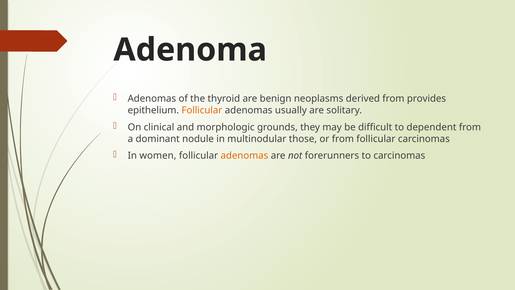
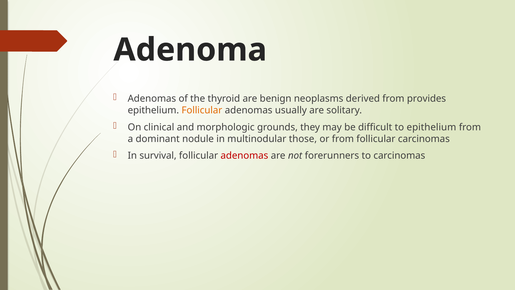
to dependent: dependent -> epithelium
women: women -> survival
adenomas at (244, 156) colour: orange -> red
